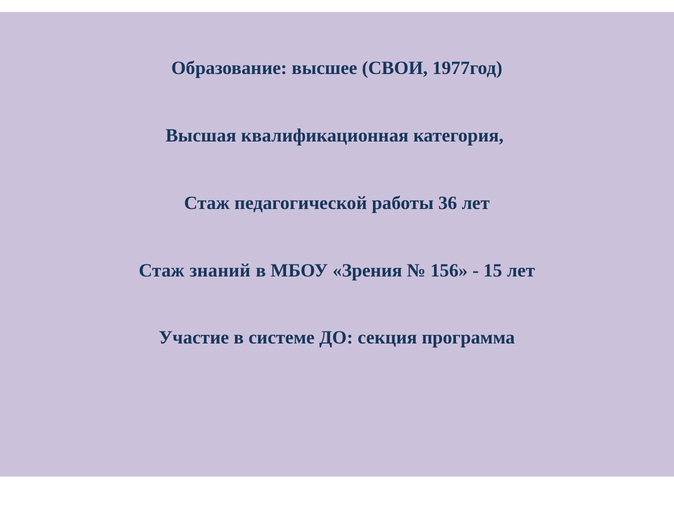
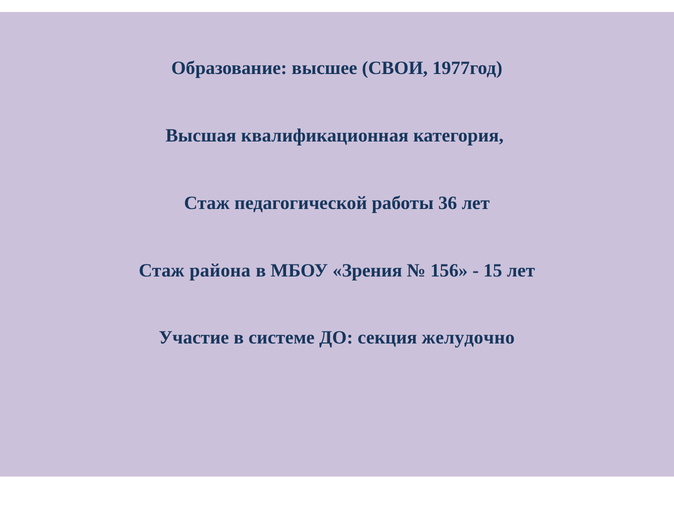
знаний: знаний -> района
программа: программа -> желудочно
